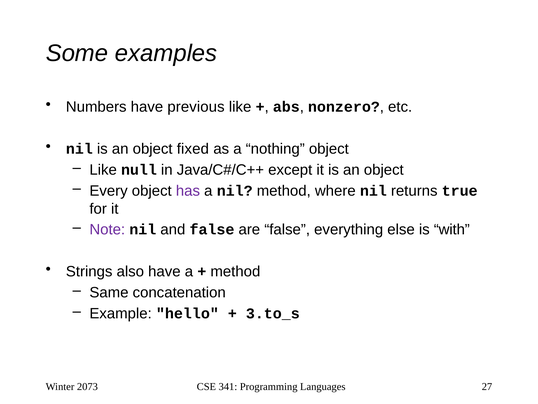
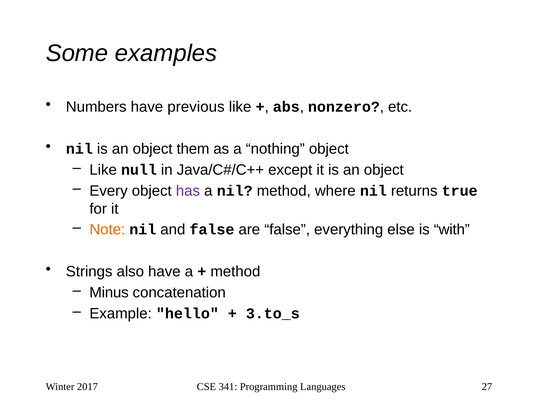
fixed: fixed -> them
Note colour: purple -> orange
Same: Same -> Minus
2073: 2073 -> 2017
